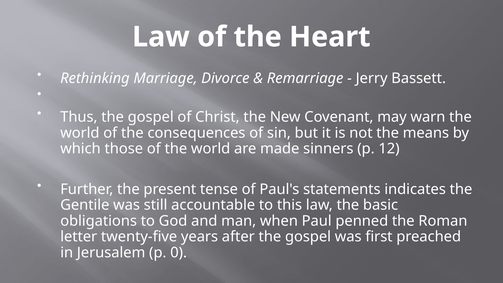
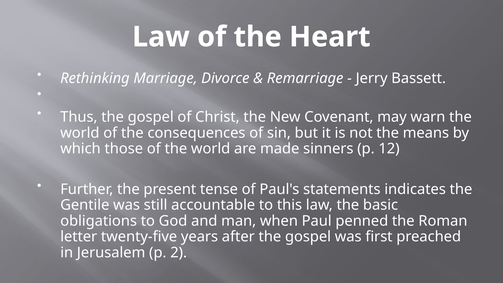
0: 0 -> 2
